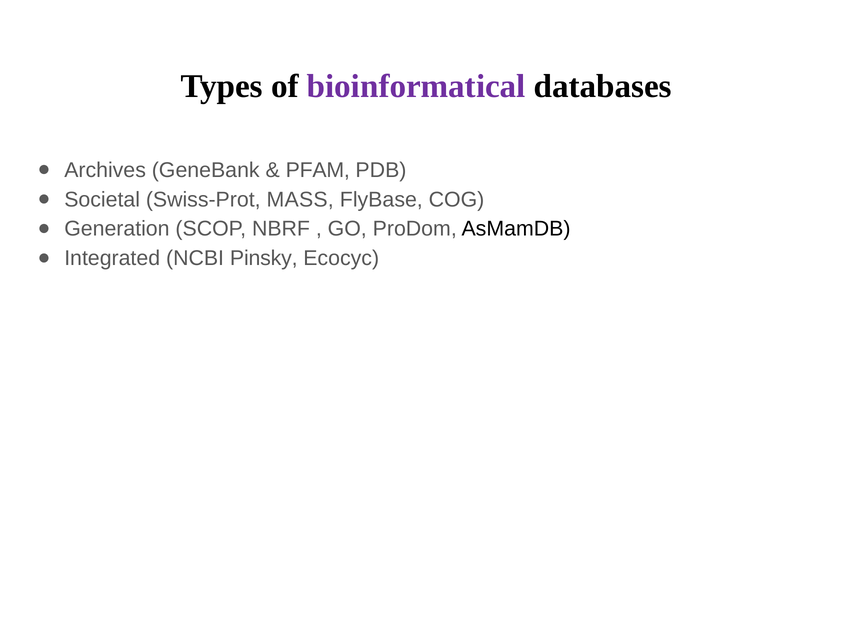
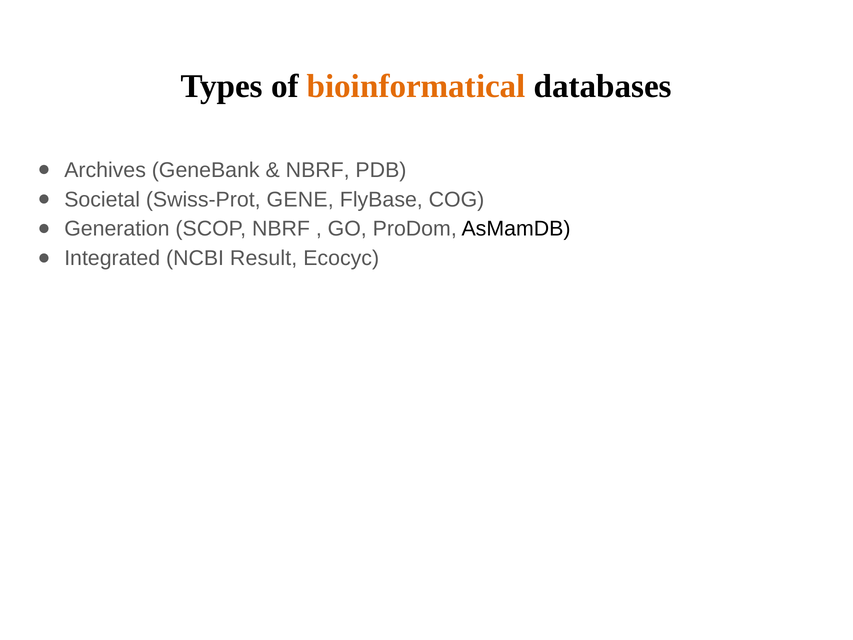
bioinformatical colour: purple -> orange
PFAM at (318, 170): PFAM -> NBRF
MASS: MASS -> GENE
Pinsky: Pinsky -> Result
